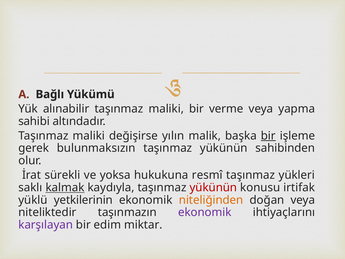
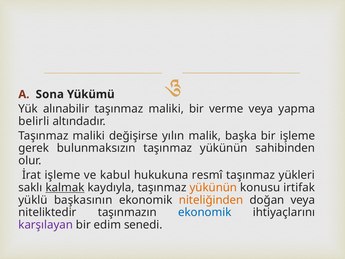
Bağlı: Bağlı -> Sona
sahibi: sahibi -> belirli
bir at (268, 136) underline: present -> none
İrat sürekli: sürekli -> işleme
yoksa: yoksa -> kabul
yükünün at (213, 187) colour: red -> orange
yetkilerinin: yetkilerinin -> başkasının
ekonomik at (205, 212) colour: purple -> blue
miktar: miktar -> senedi
